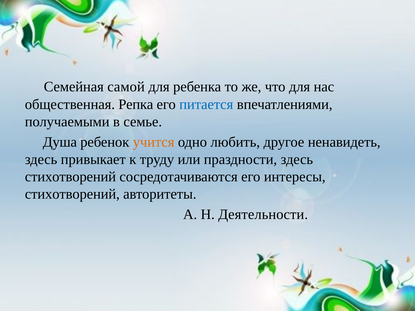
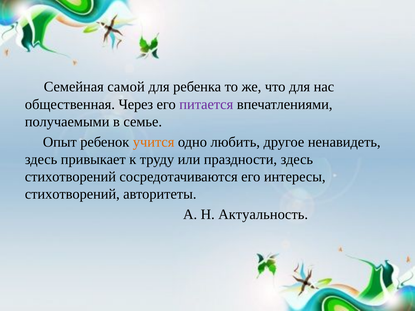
Репка: Репка -> Через
питается colour: blue -> purple
Душа: Душа -> Опыт
Деятельности: Деятельности -> Актуальность
